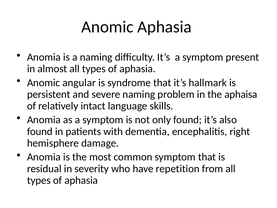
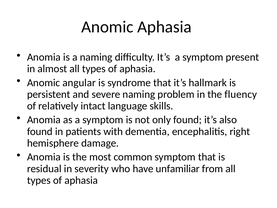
aphaisa: aphaisa -> fluency
repetition: repetition -> unfamiliar
